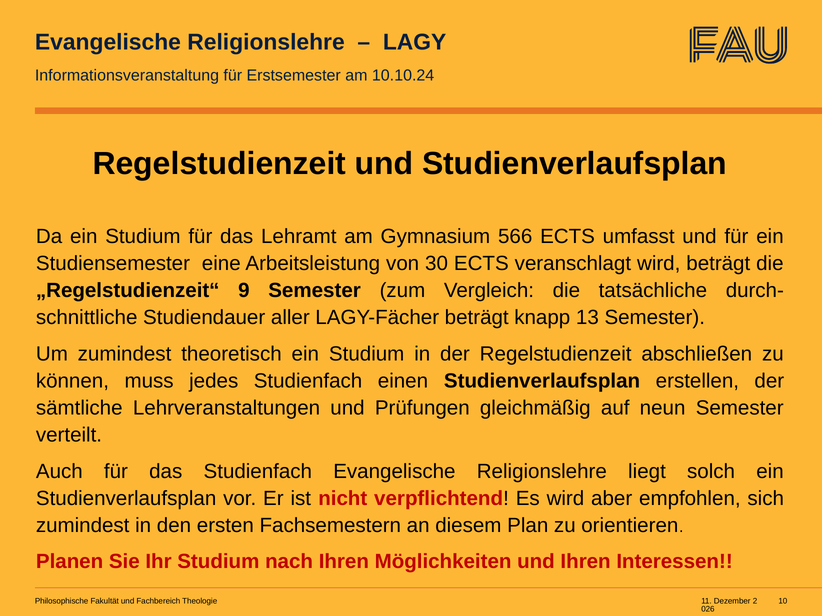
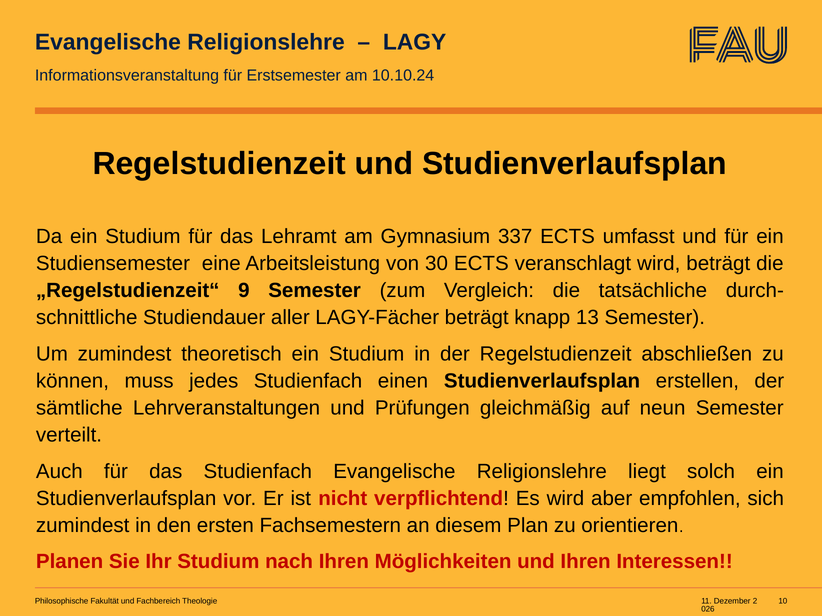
566: 566 -> 337
